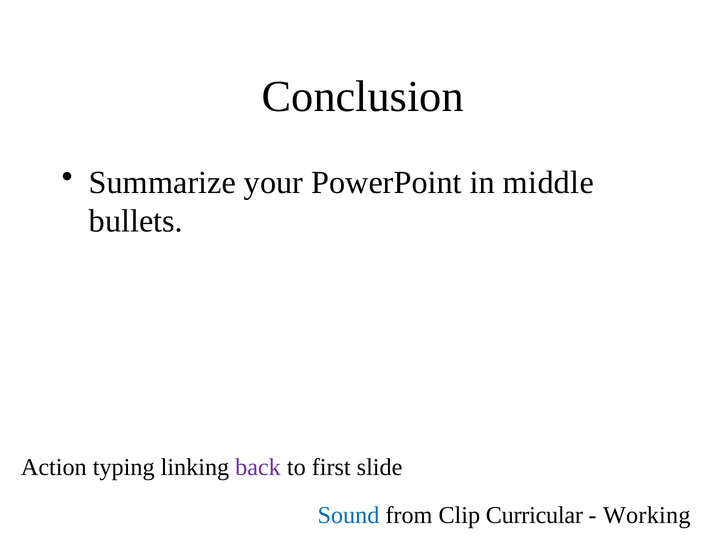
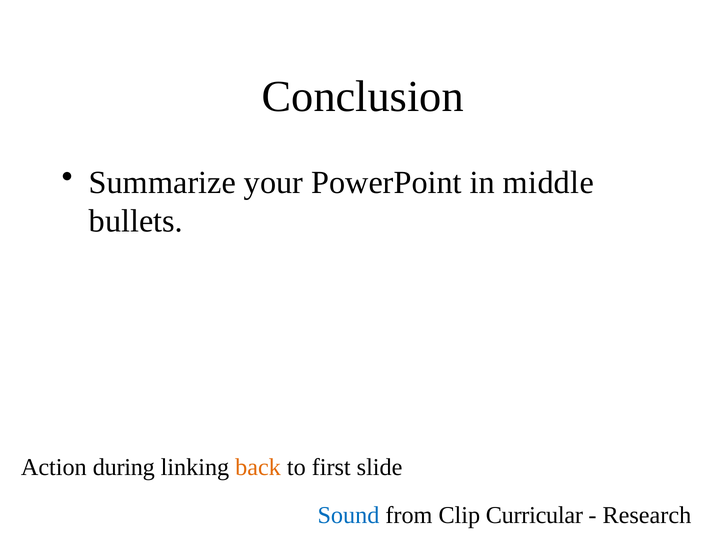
typing: typing -> during
back colour: purple -> orange
Working: Working -> Research
